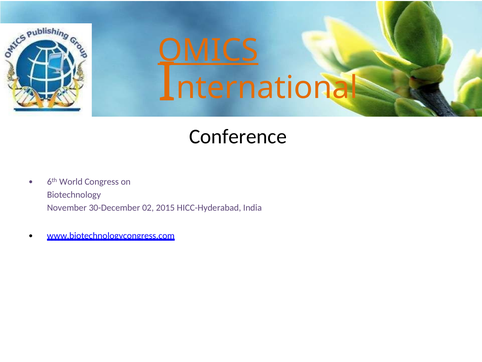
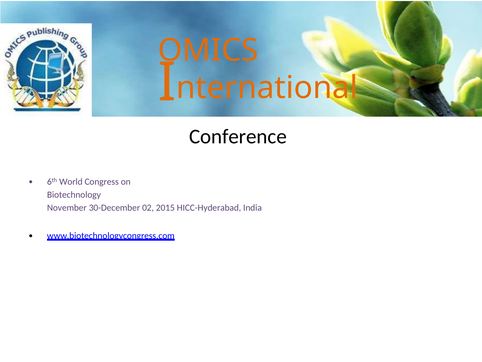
OMICS underline: present -> none
